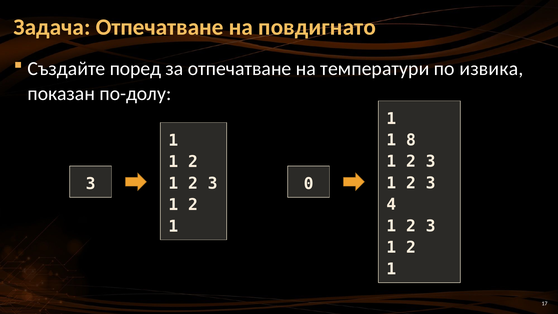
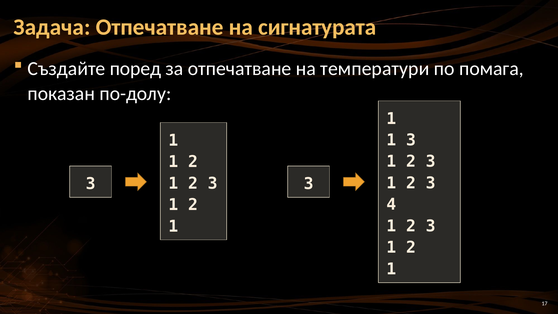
повдигнато: повдигнато -> сигнатурата
извика: извика -> помага
8 at (411, 140): 8 -> 3
3 0: 0 -> 3
